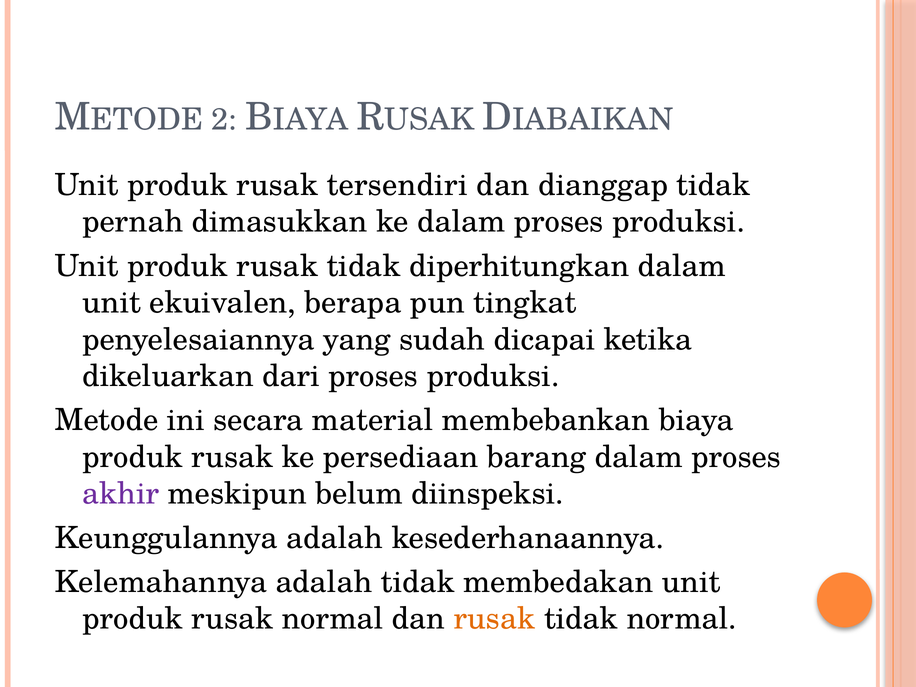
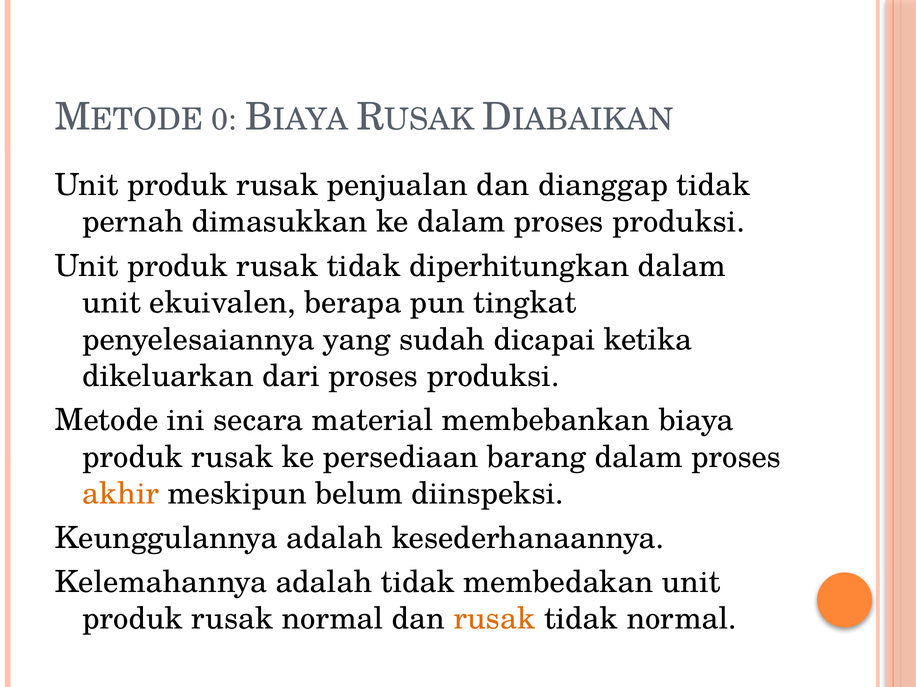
2: 2 -> 0
tersendiri: tersendiri -> penjualan
akhir colour: purple -> orange
